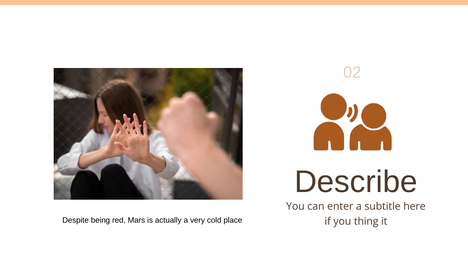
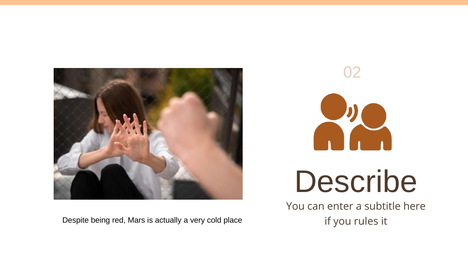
thing: thing -> rules
